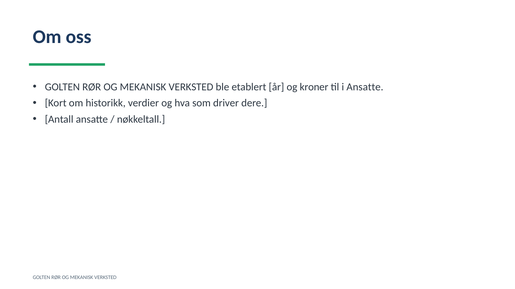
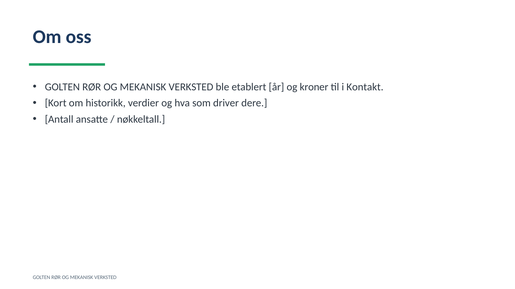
i Ansatte: Ansatte -> Kontakt
